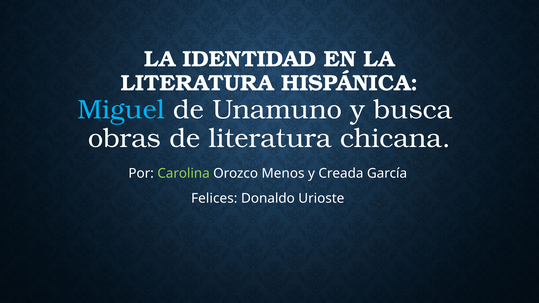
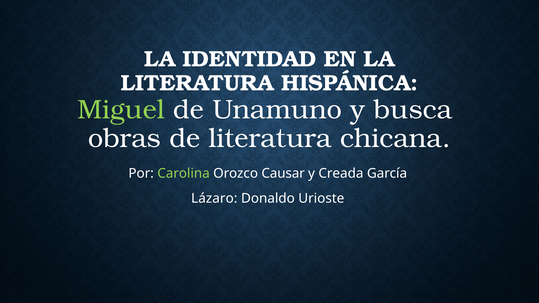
Miguel colour: light blue -> light green
Menos: Menos -> Causar
Felices: Felices -> Lázaro
